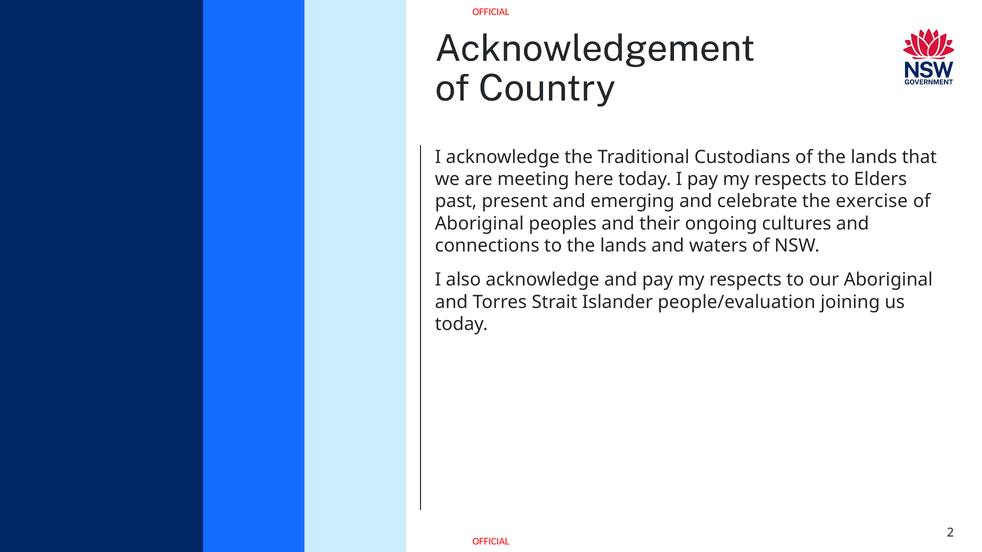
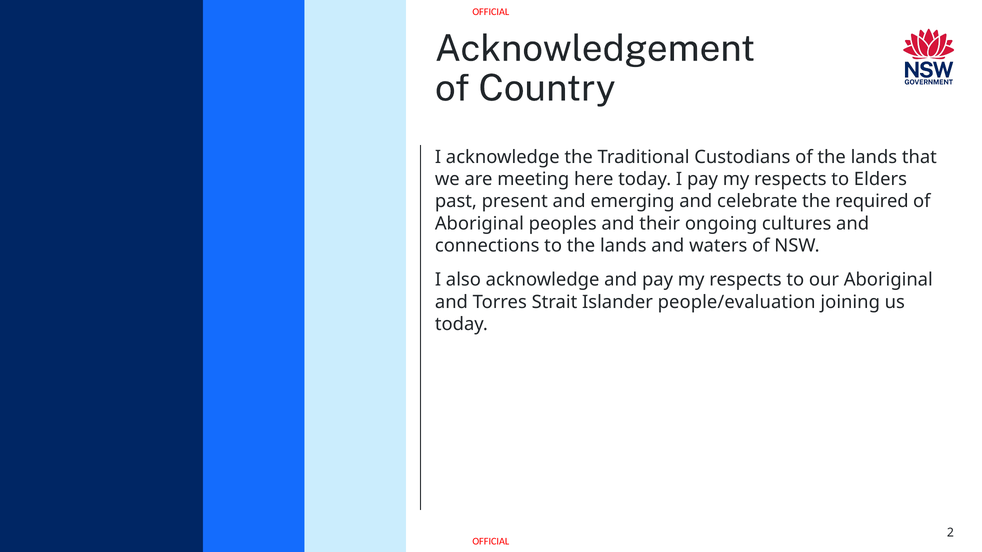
exercise: exercise -> required
